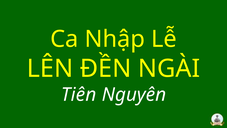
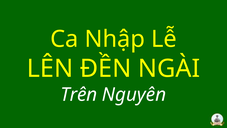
Tiên: Tiên -> Trên
